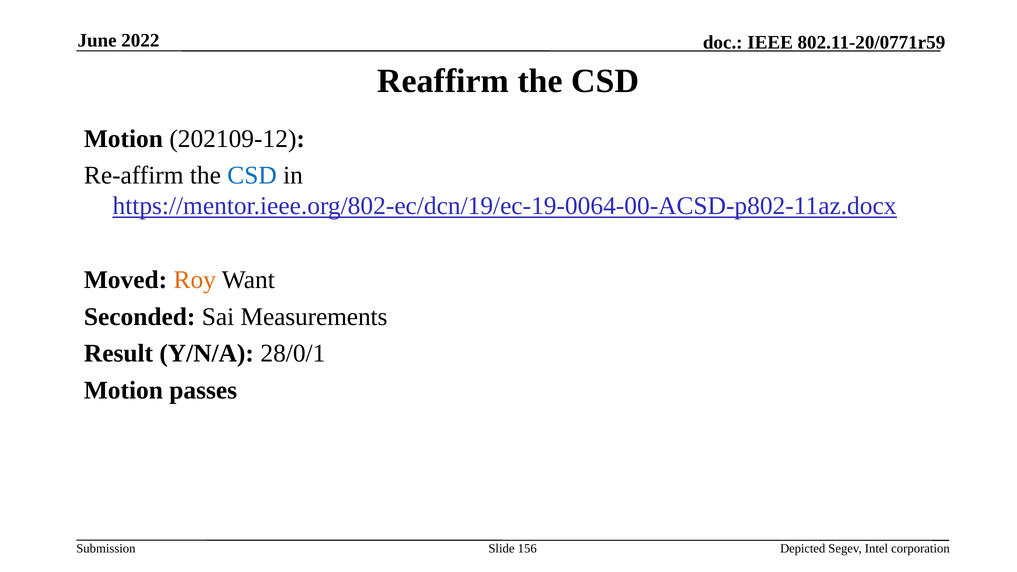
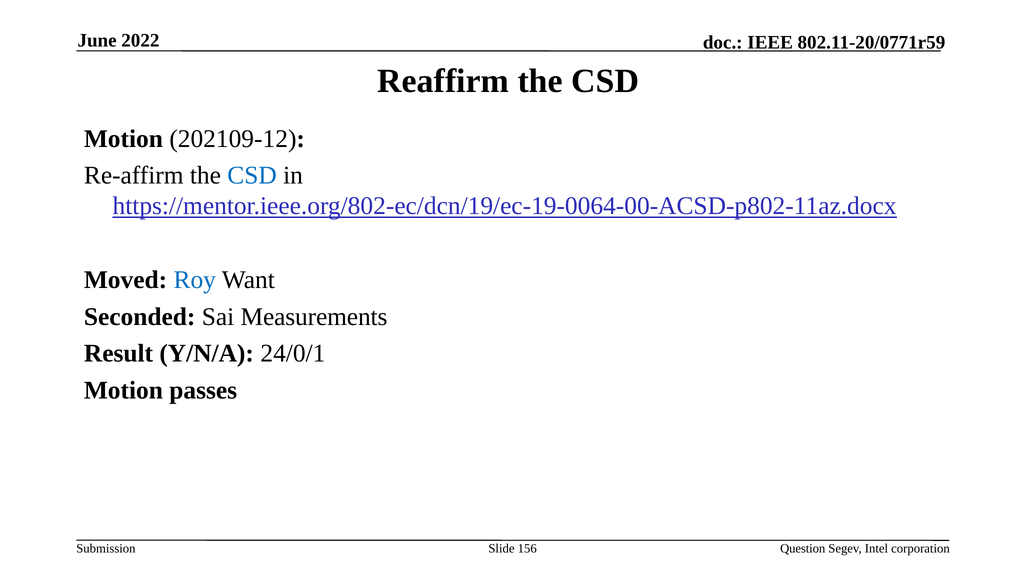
Roy colour: orange -> blue
28/0/1: 28/0/1 -> 24/0/1
Depicted: Depicted -> Question
